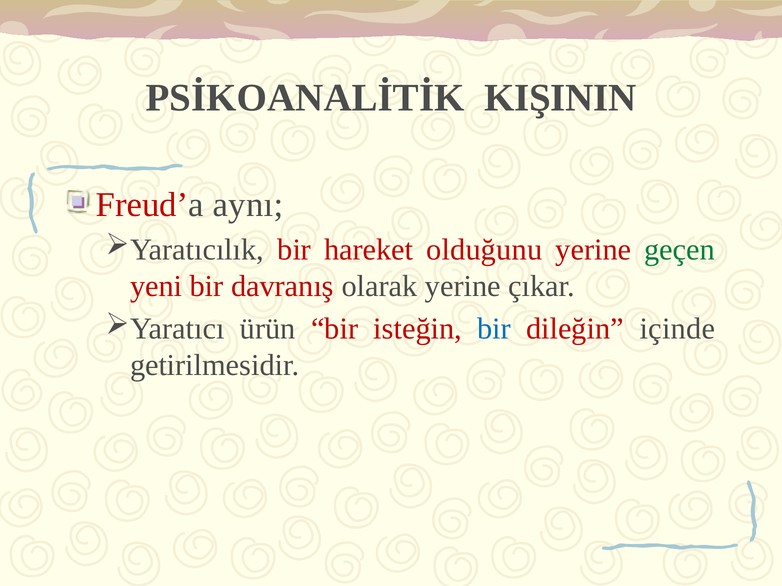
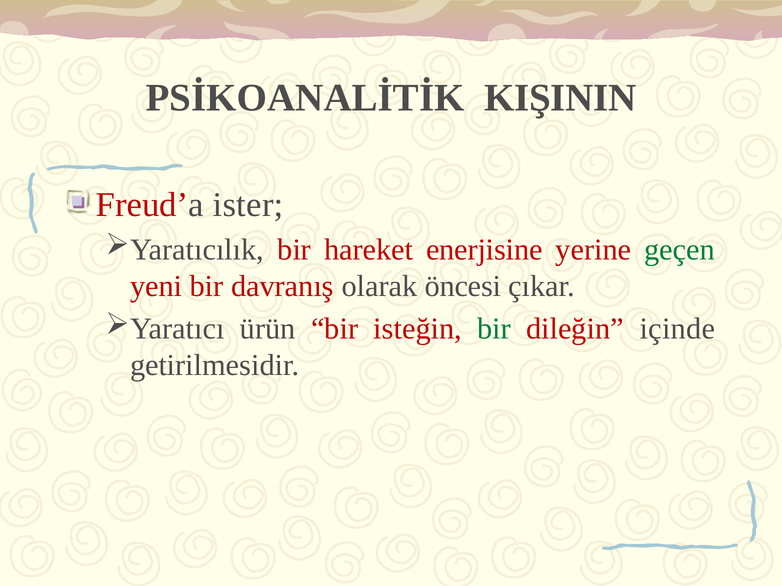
aynı: aynı -> ister
olduğunu: olduğunu -> enerjisine
olarak yerine: yerine -> öncesi
bir at (494, 329) colour: blue -> green
